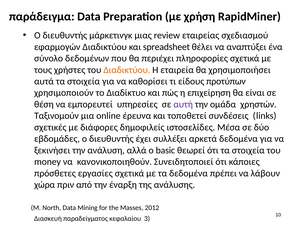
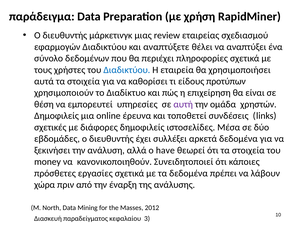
spreadsheet: spreadsheet -> αναπτύξετε
Διαδικτύου at (127, 70) colour: orange -> blue
Ταξινομούν at (56, 115): Ταξινομούν -> Δημοφιλείς
basic: basic -> have
